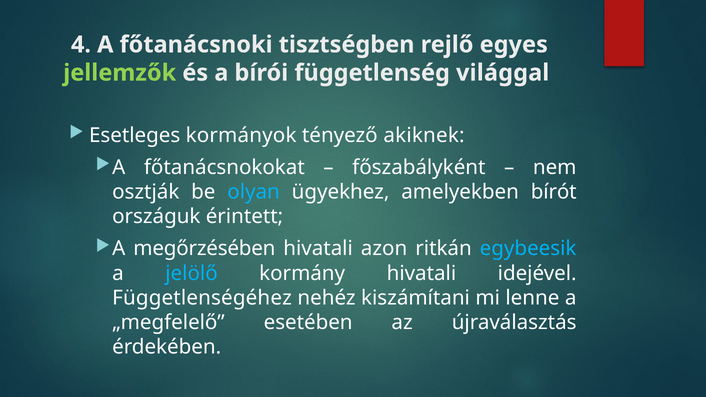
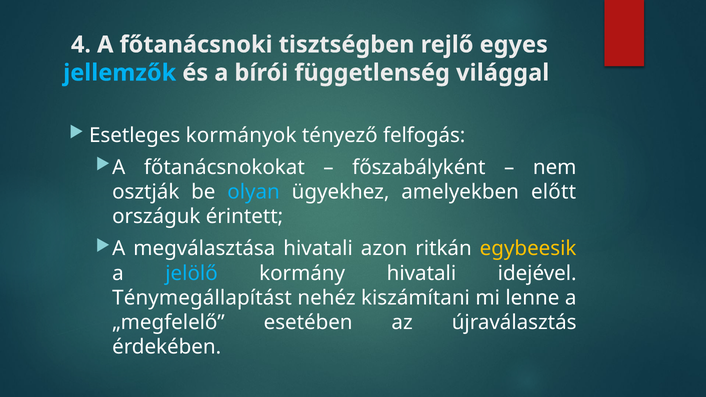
jellemzők colour: light green -> light blue
akiknek: akiknek -> felfogás
bírót: bírót -> előtt
megőrzésében: megőrzésében -> megválasztása
egybeesik colour: light blue -> yellow
Függetlenségéhez: Függetlenségéhez -> Ténymegállapítást
